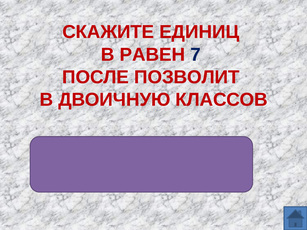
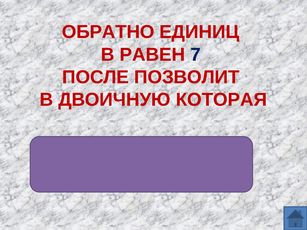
СКАЖИТЕ: СКАЖИТЕ -> ОБРАТНО
КЛАССОВ: КЛАССОВ -> КОТОРАЯ
